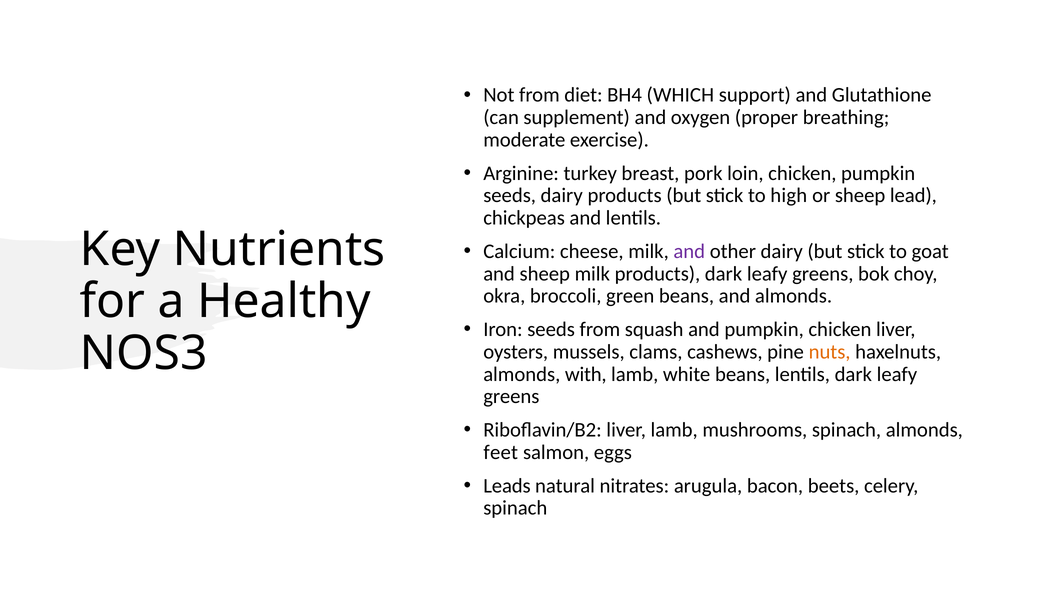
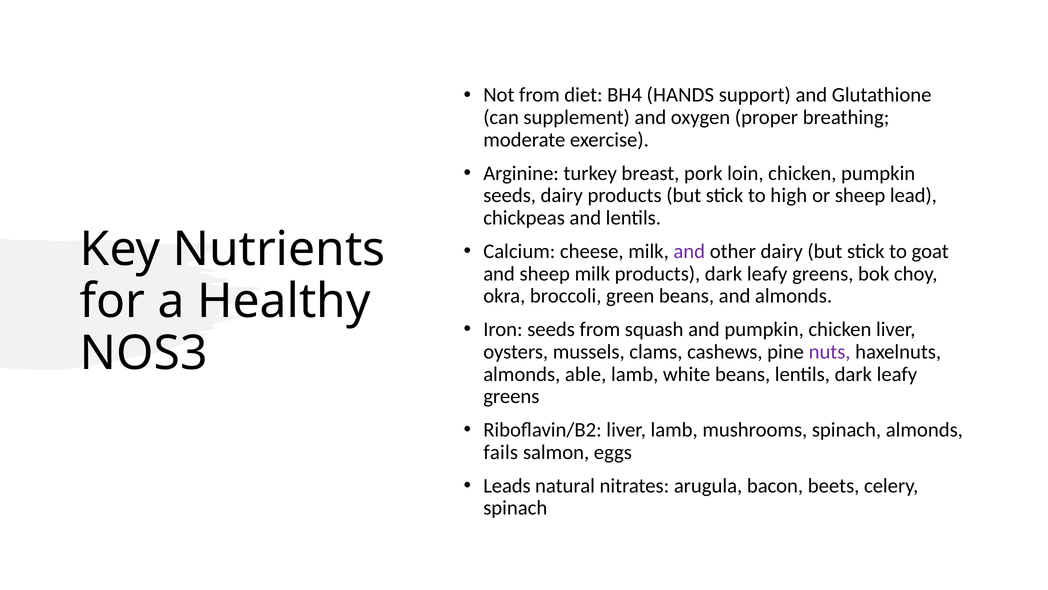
WHICH: WHICH -> HANDS
nuts colour: orange -> purple
with: with -> able
feet: feet -> fails
